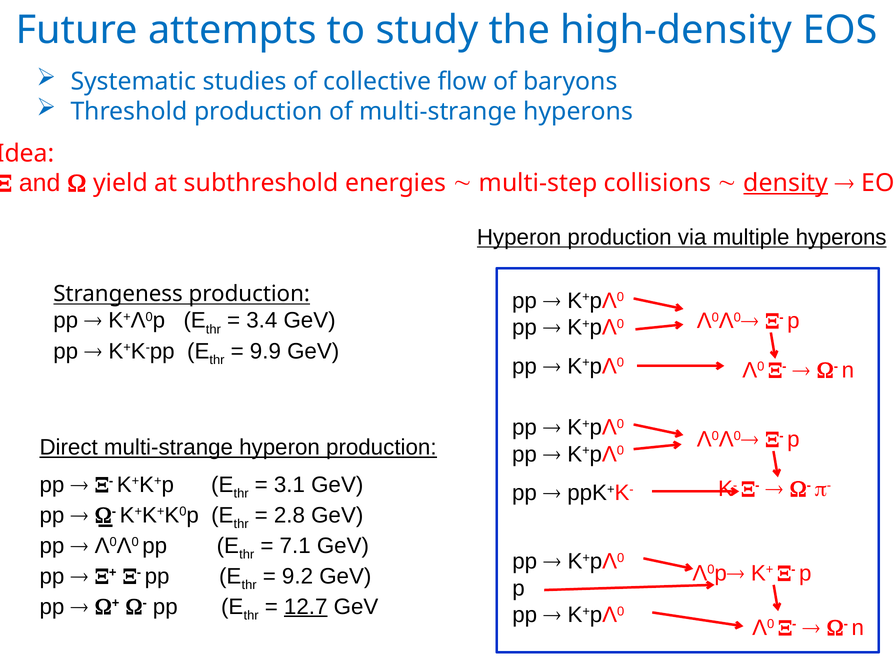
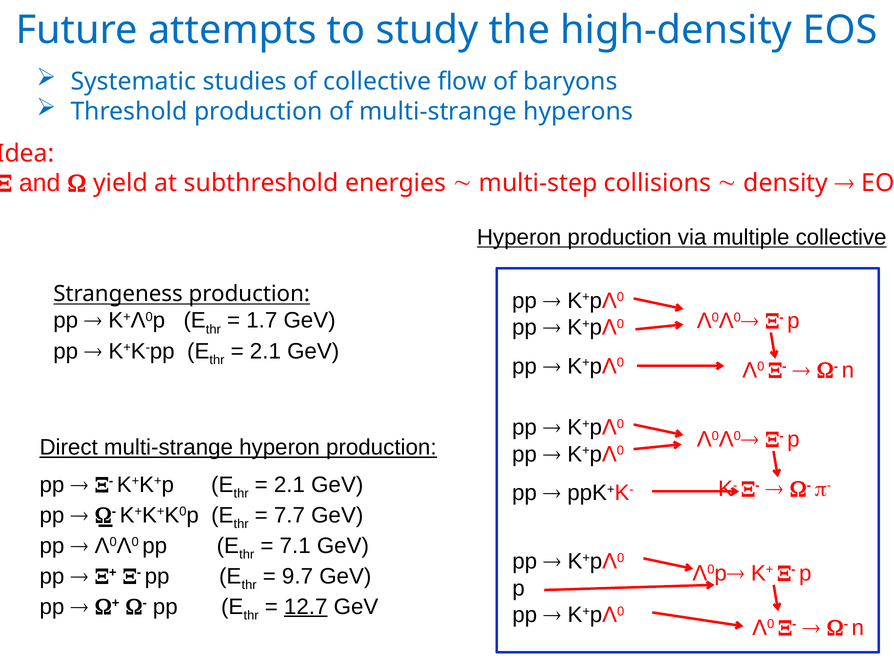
density underline: present -> none
multiple hyperons: hyperons -> collective
3.4: 3.4 -> 1.7
9.9 at (265, 351): 9.9 -> 2.1
3.1 at (289, 484): 3.1 -> 2.1
2.8: 2.8 -> 7.7
9.2: 9.2 -> 9.7
